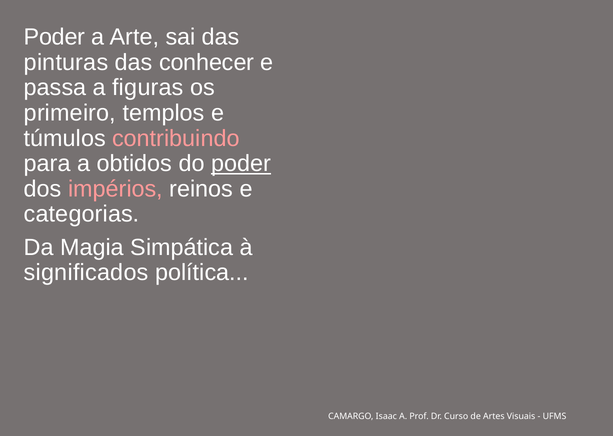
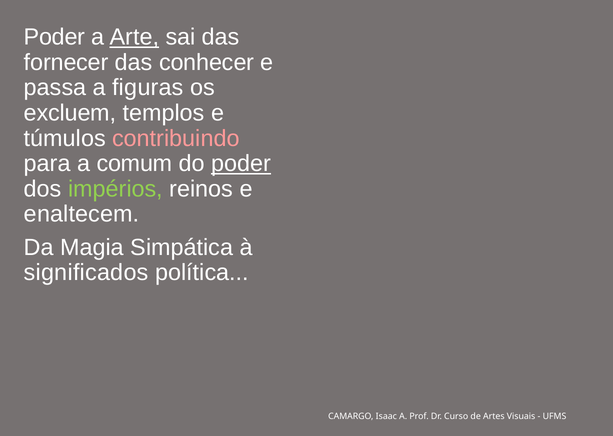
Arte underline: none -> present
pinturas: pinturas -> fornecer
primeiro: primeiro -> excluem
obtidos: obtidos -> comum
impérios colour: pink -> light green
categorias: categorias -> enaltecem
